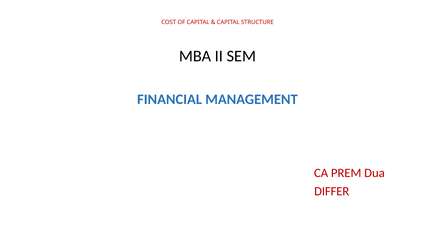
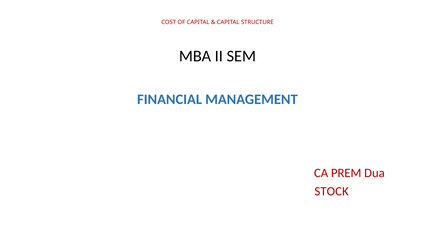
DIFFER: DIFFER -> STOCK
